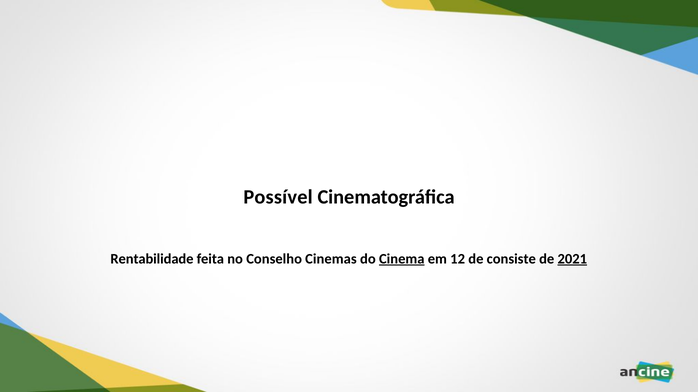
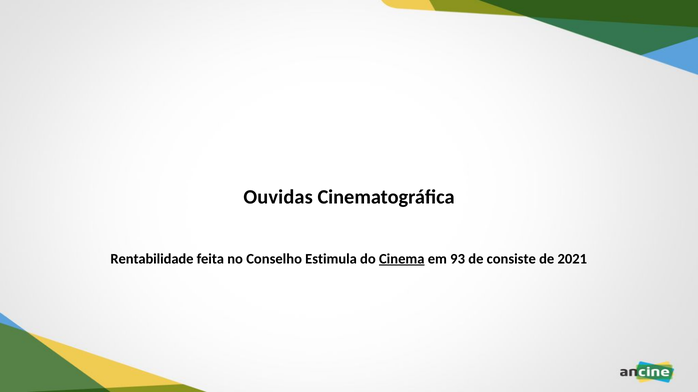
Possível: Possível -> Ouvidas
Cinemas: Cinemas -> Estimula
12: 12 -> 93
2021 underline: present -> none
